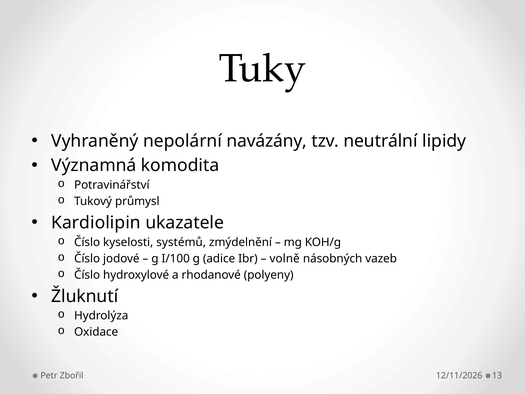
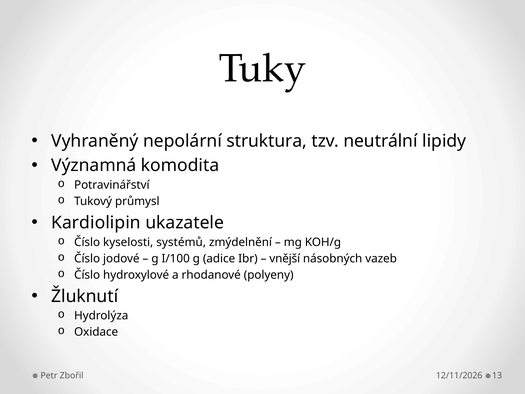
navázány: navázány -> struktura
volně: volně -> vnější
